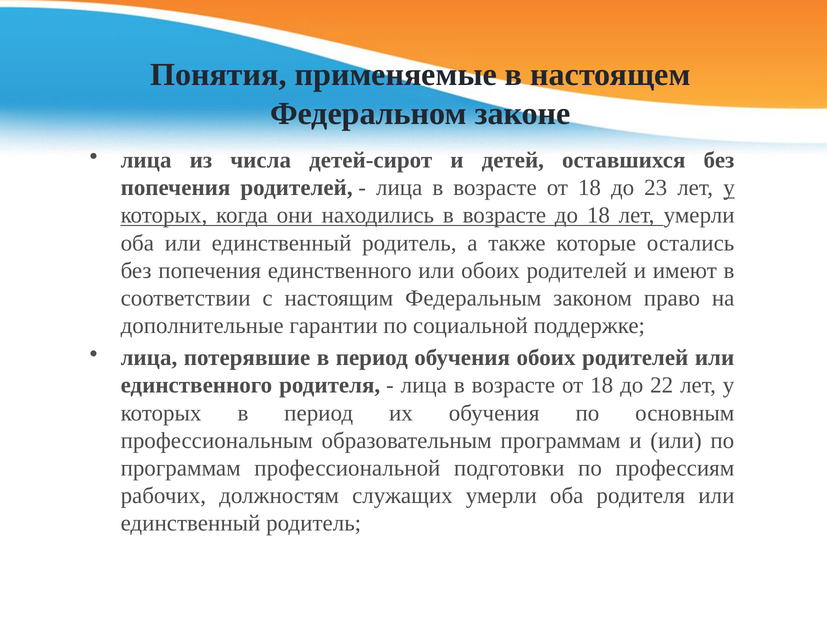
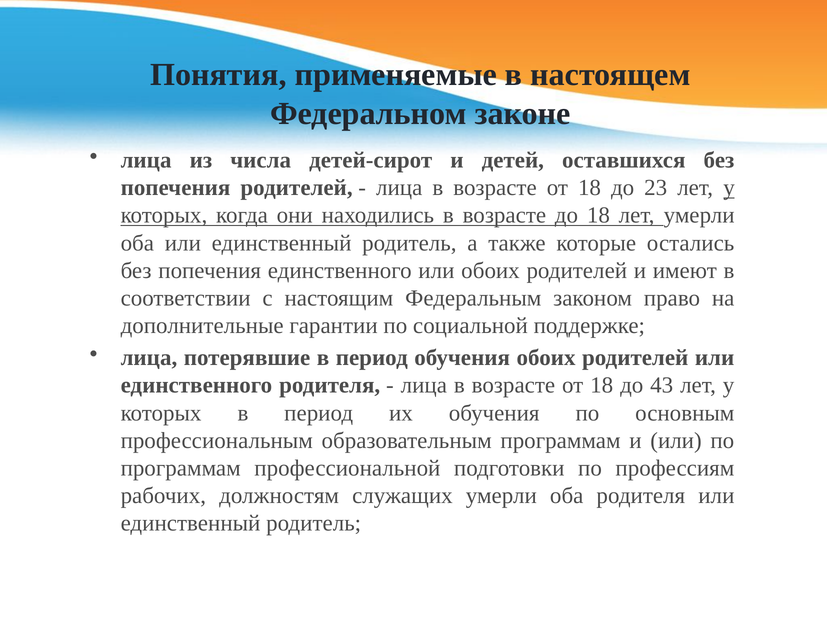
22: 22 -> 43
